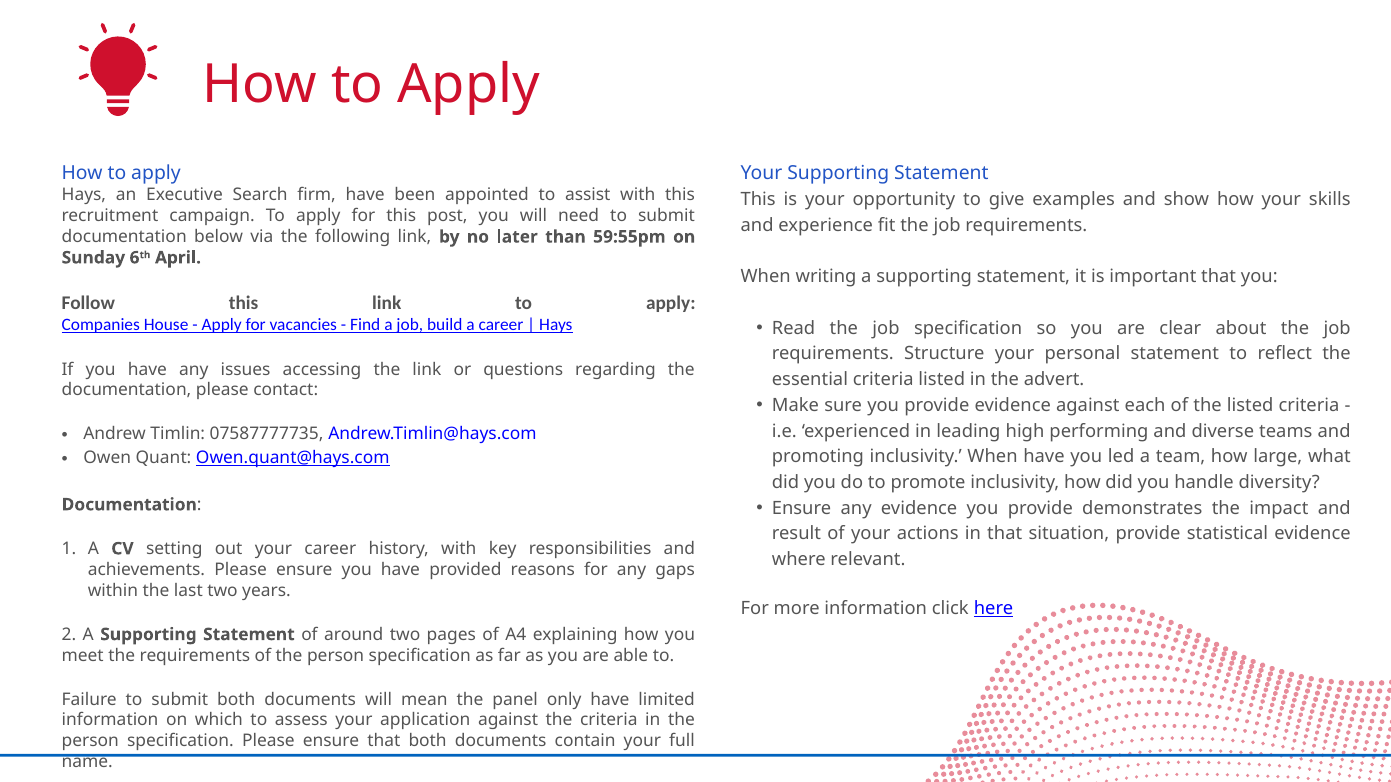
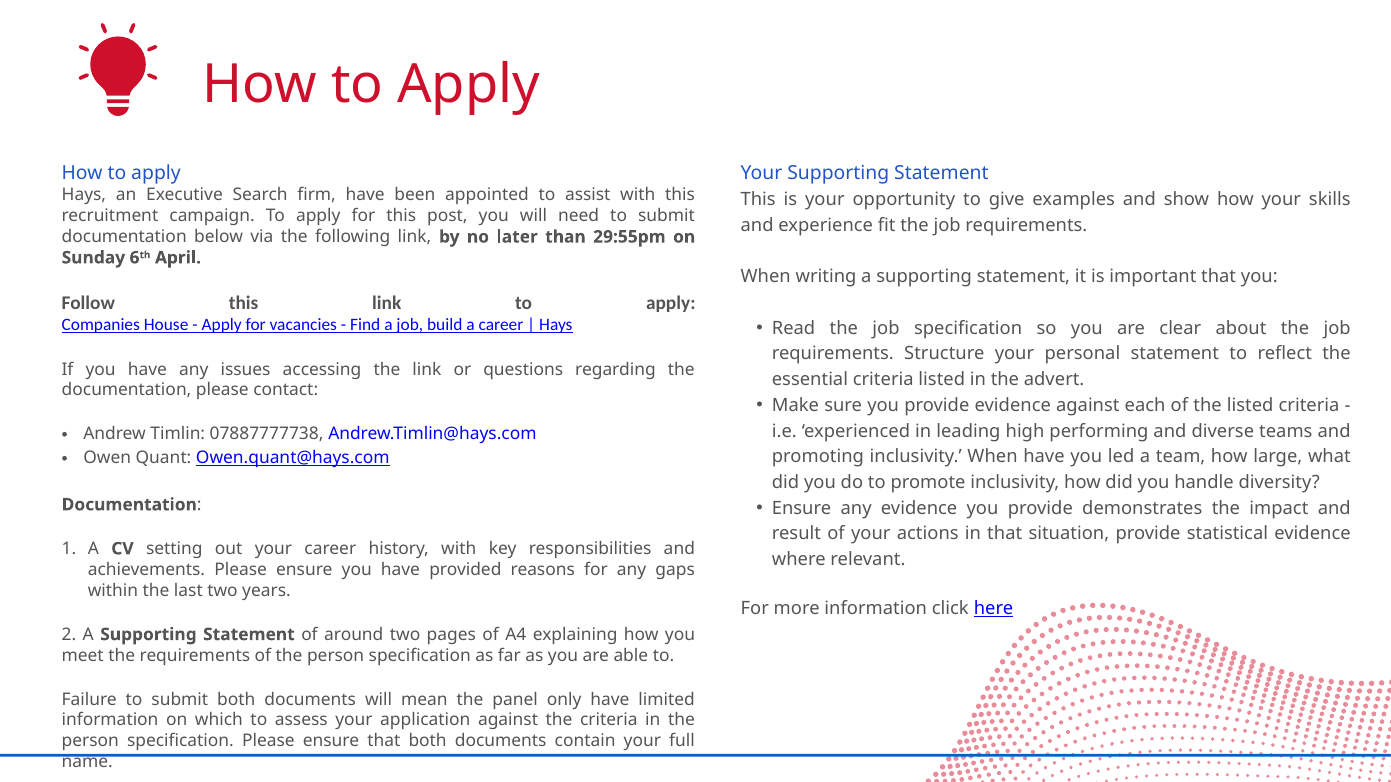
59:55pm: 59:55pm -> 29:55pm
07587777735: 07587777735 -> 07887777738
